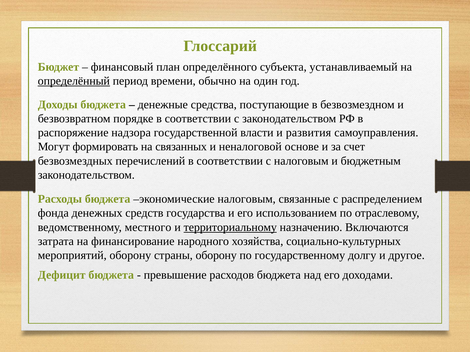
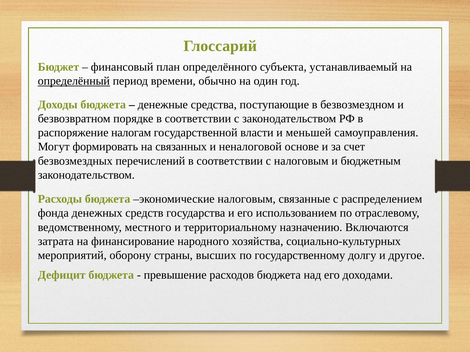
надзора: надзора -> налогам
развития: развития -> меньшей
территориальному underline: present -> none
страны оборону: оборону -> высших
